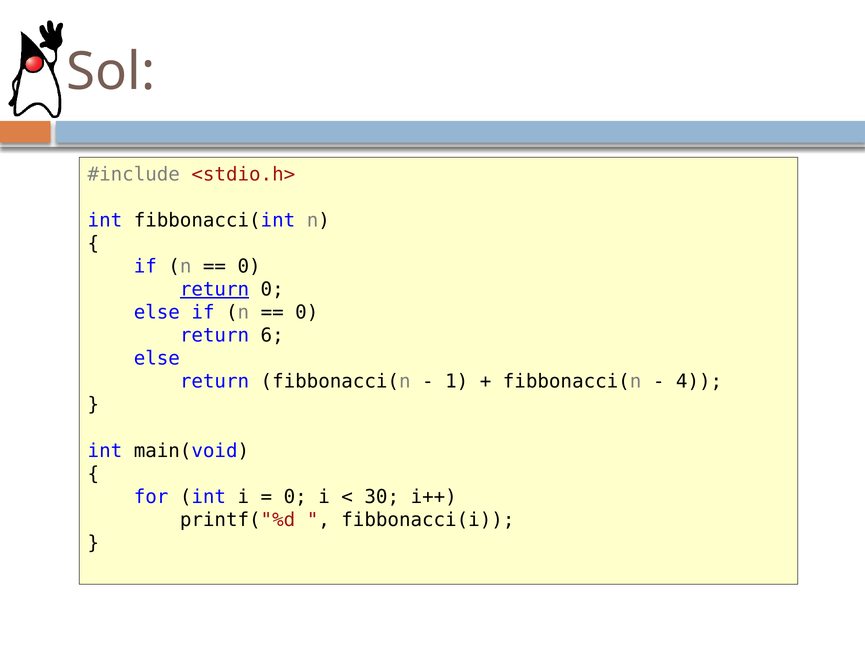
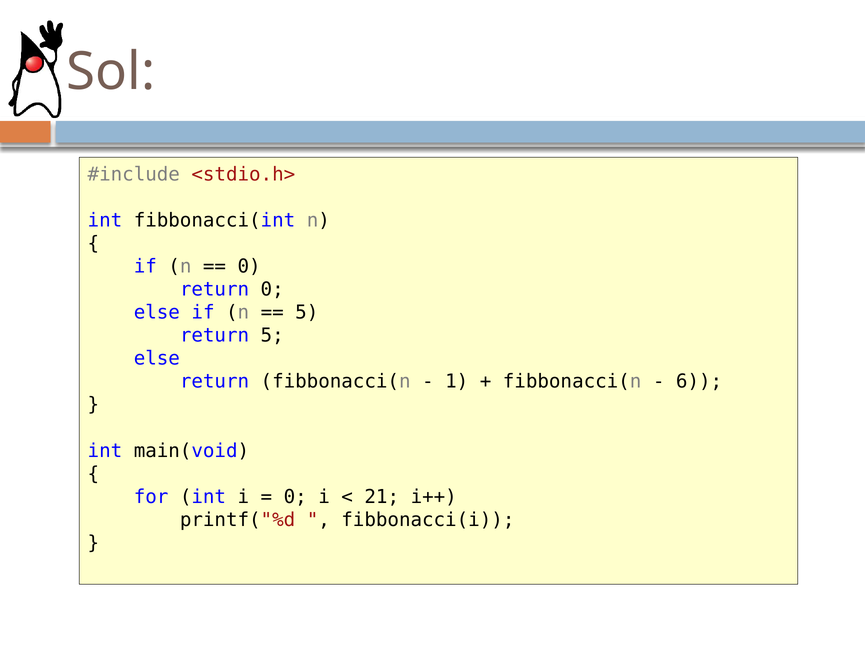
return at (214, 290) underline: present -> none
0 at (307, 313): 0 -> 5
return 6: 6 -> 5
4: 4 -> 6
30: 30 -> 21
